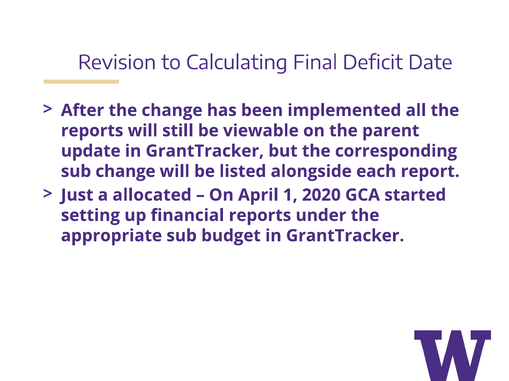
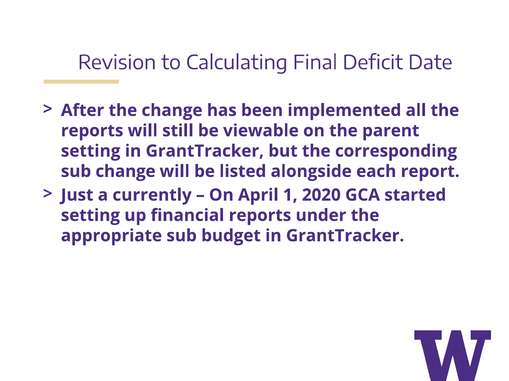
update at (91, 151): update -> setting
allocated: allocated -> currently
